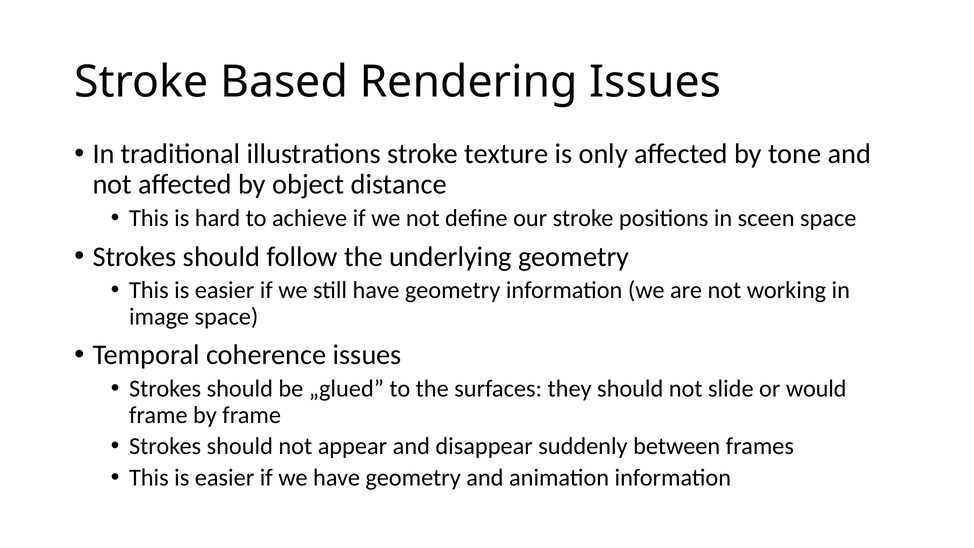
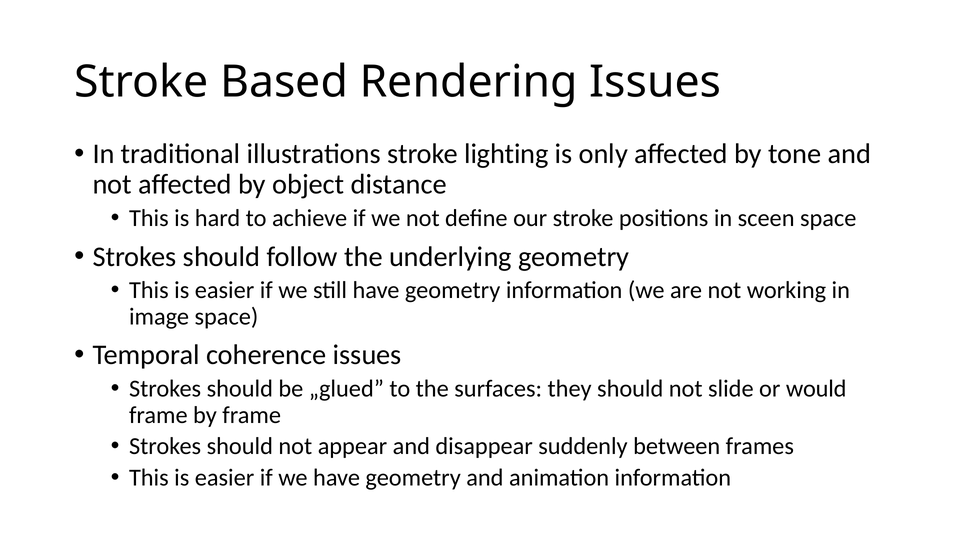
texture: texture -> lighting
